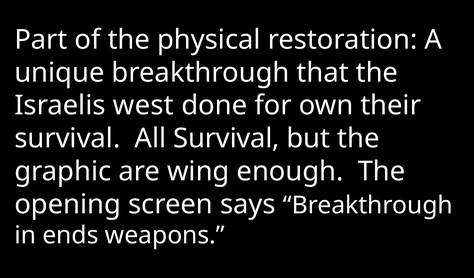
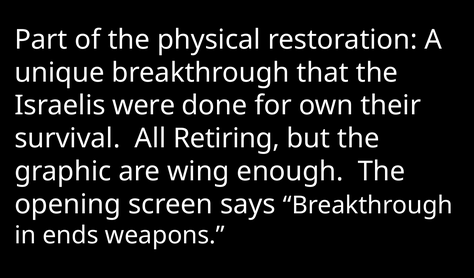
west: west -> were
All Survival: Survival -> Retiring
